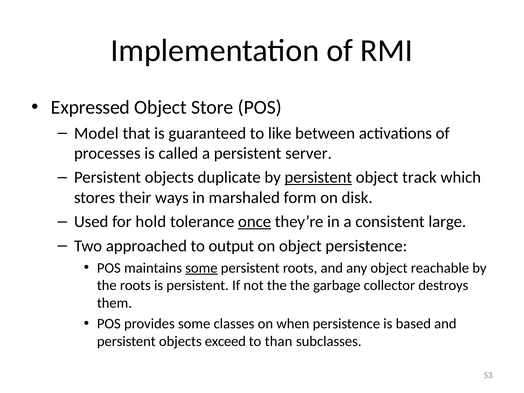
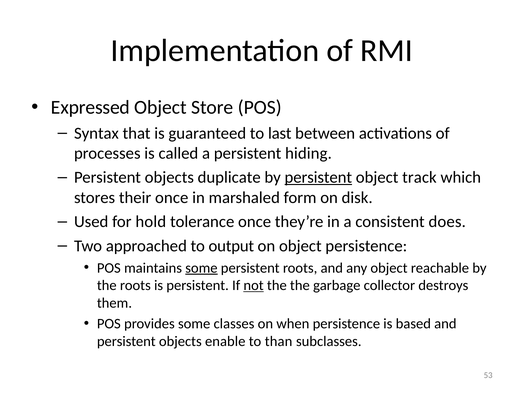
Model: Model -> Syntax
like: like -> last
server: server -> hiding
their ways: ways -> once
once at (255, 222) underline: present -> none
large: large -> does
not underline: none -> present
exceed: exceed -> enable
